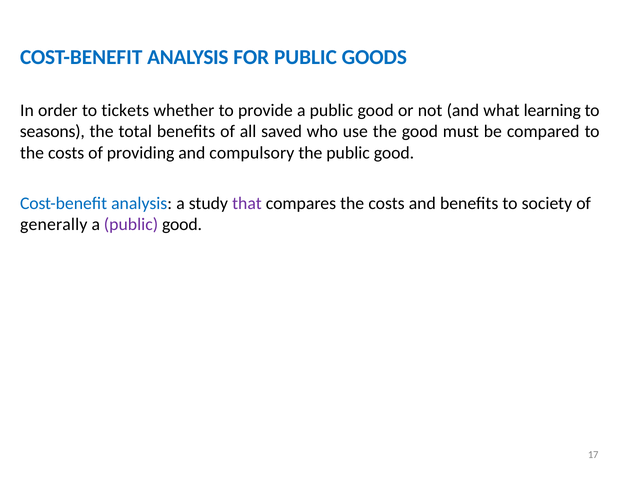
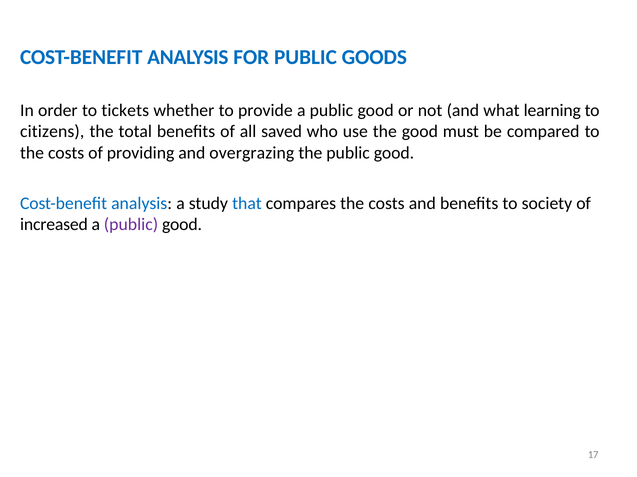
seasons: seasons -> citizens
compulsory: compulsory -> overgrazing
that colour: purple -> blue
generally: generally -> increased
